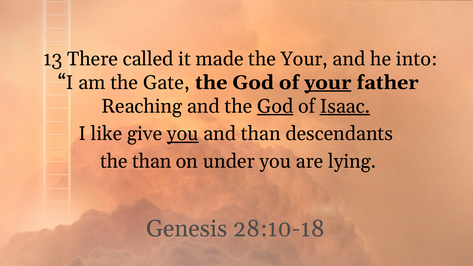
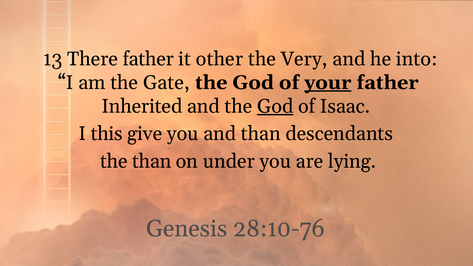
There called: called -> father
made: made -> other
the Your: Your -> Very
Reaching: Reaching -> Inherited
Isaac underline: present -> none
like: like -> this
you at (183, 134) underline: present -> none
28:10-18: 28:10-18 -> 28:10-76
